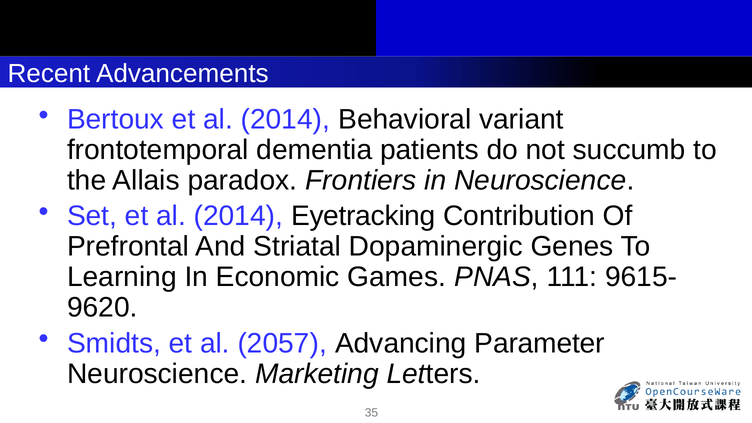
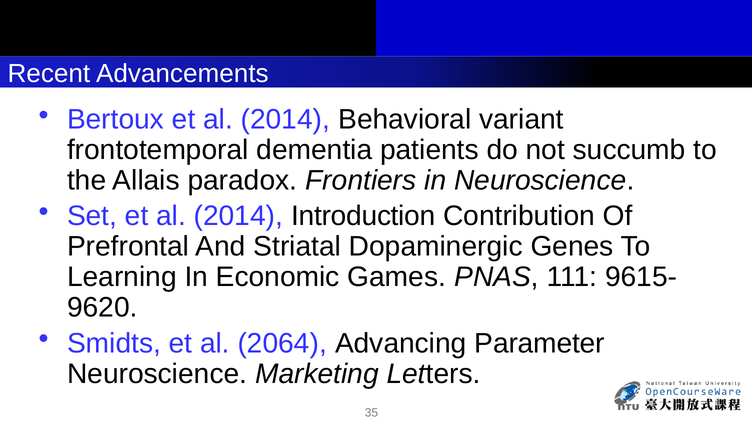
Eyetracking: Eyetracking -> Introduction
2057: 2057 -> 2064
